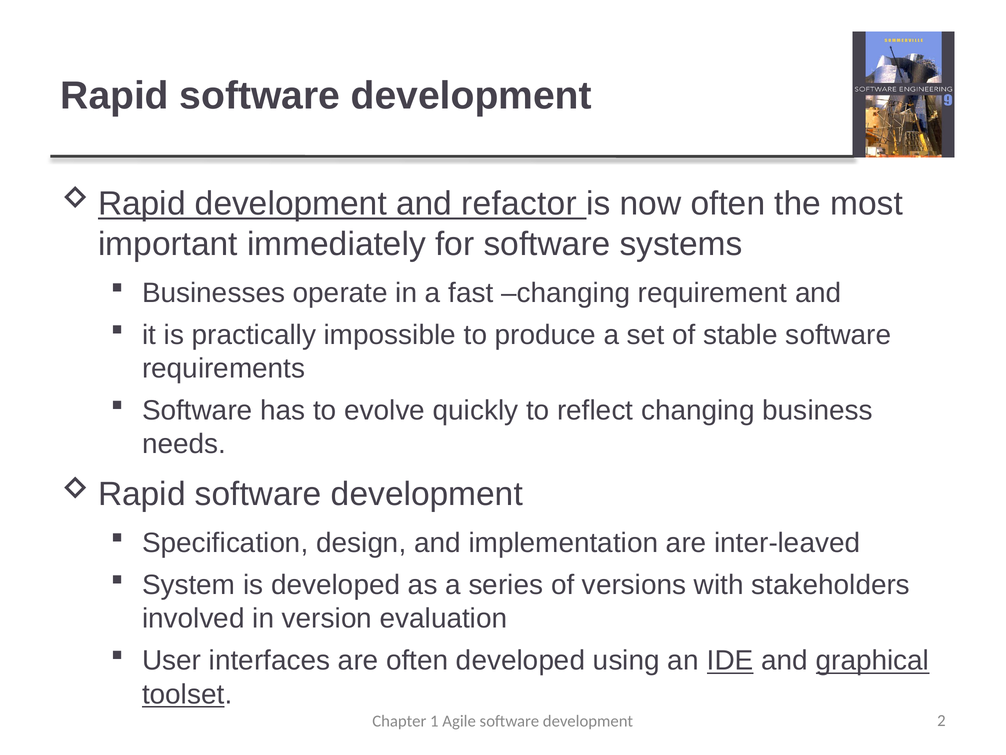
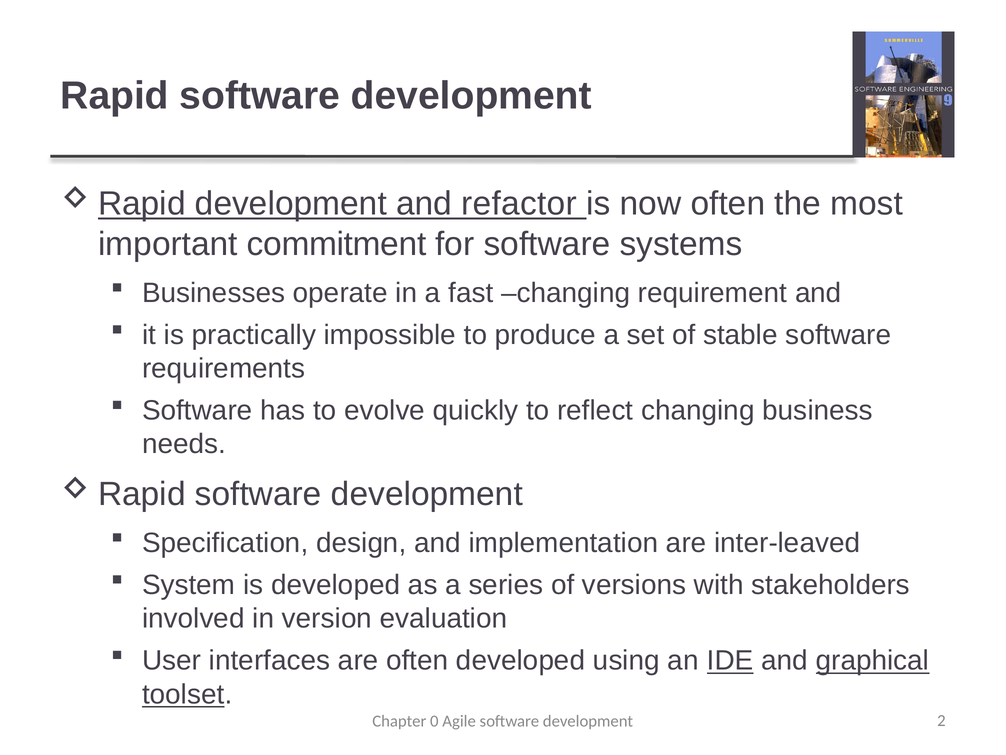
immediately: immediately -> commitment
1: 1 -> 0
